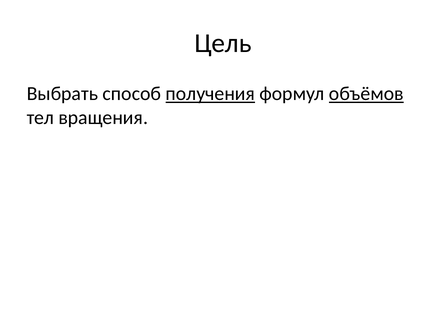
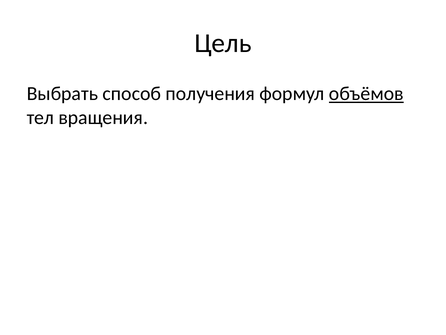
получения underline: present -> none
